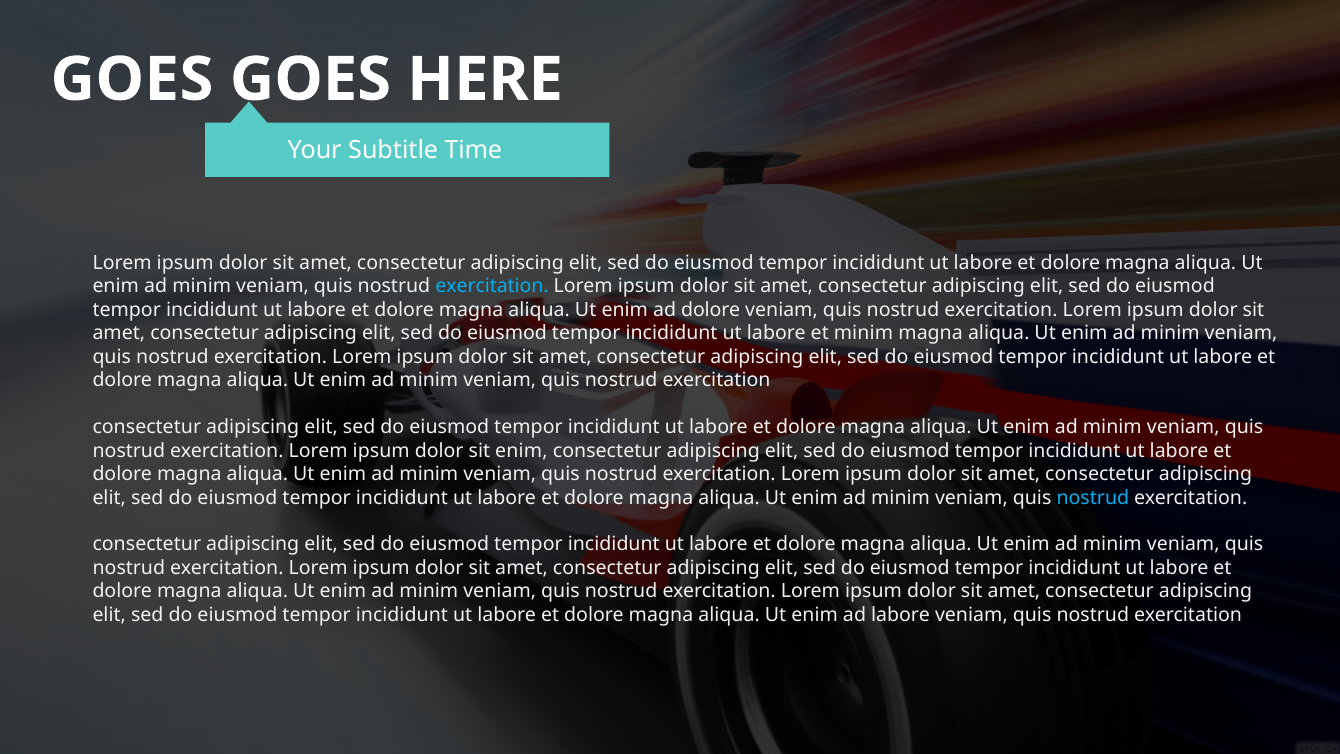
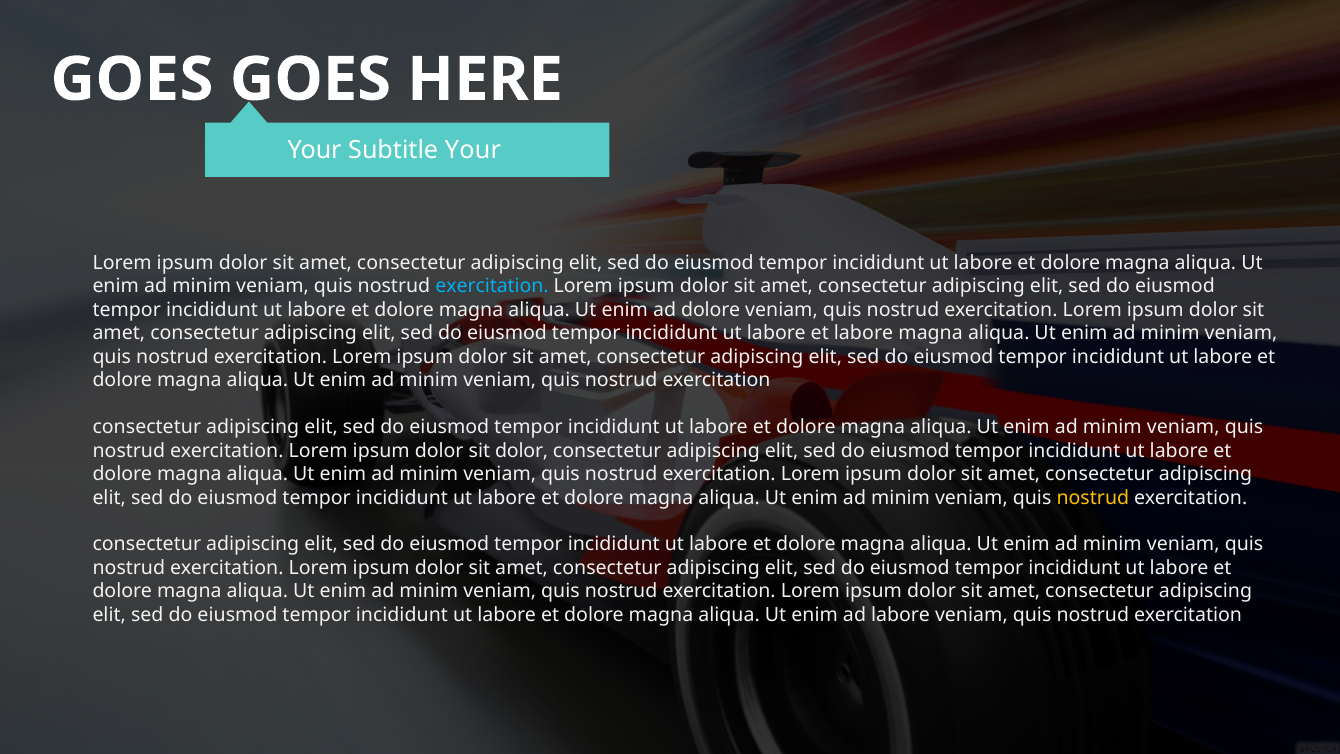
Subtitle Time: Time -> Your
et minim: minim -> labore
sit enim: enim -> dolor
nostrud at (1093, 497) colour: light blue -> yellow
